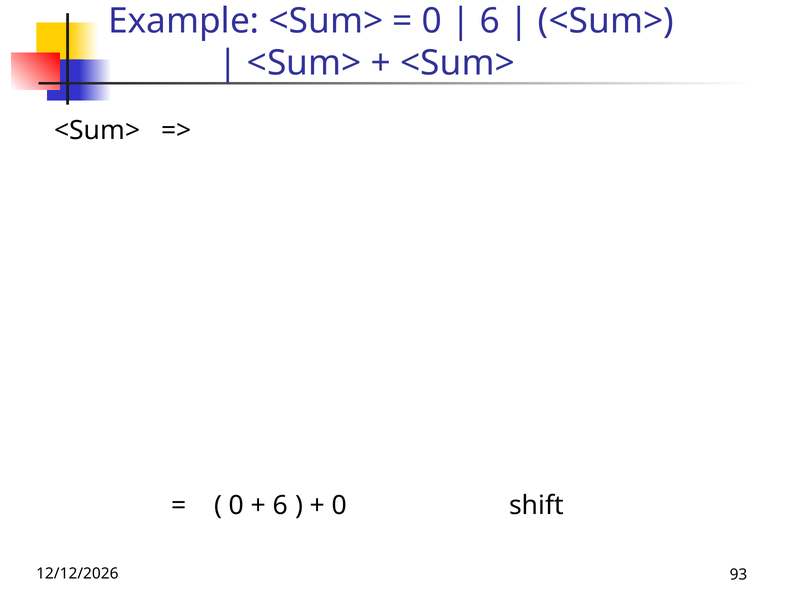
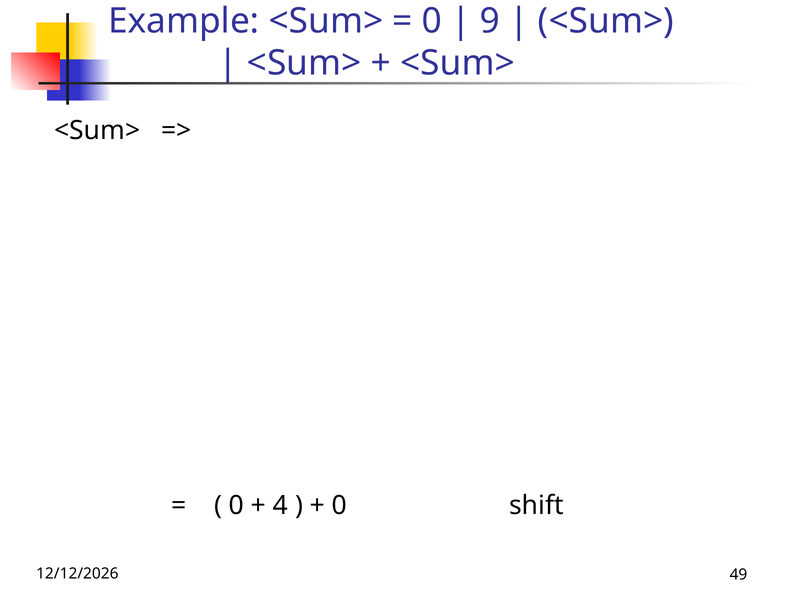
6 at (490, 21): 6 -> 9
6 at (281, 506): 6 -> 4
93: 93 -> 49
